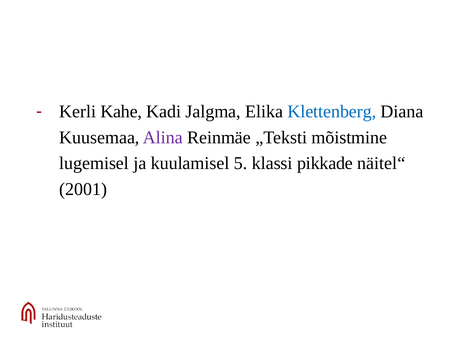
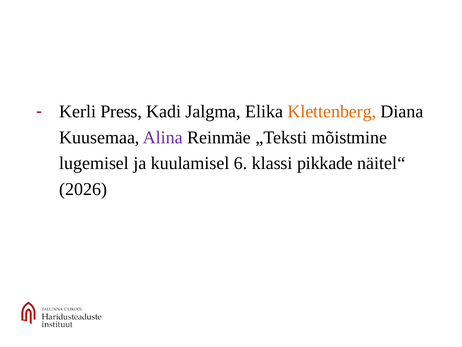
Kahe: Kahe -> Press
Klettenberg colour: blue -> orange
5: 5 -> 6
2001: 2001 -> 2026
